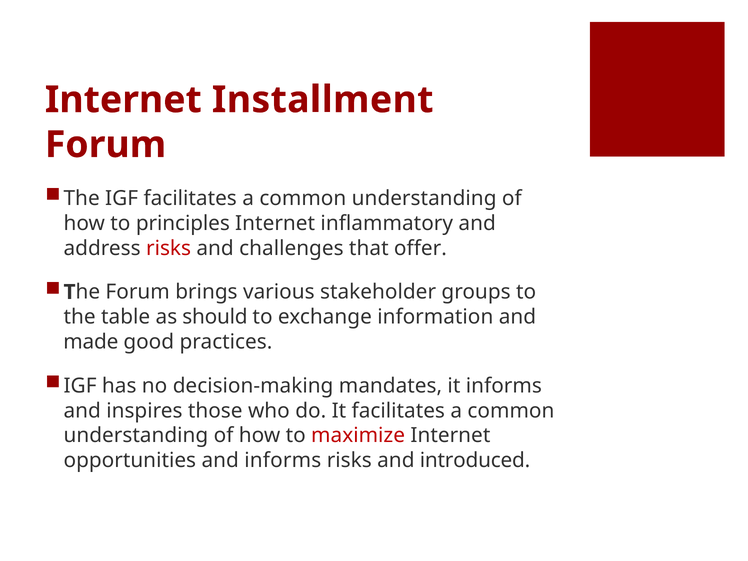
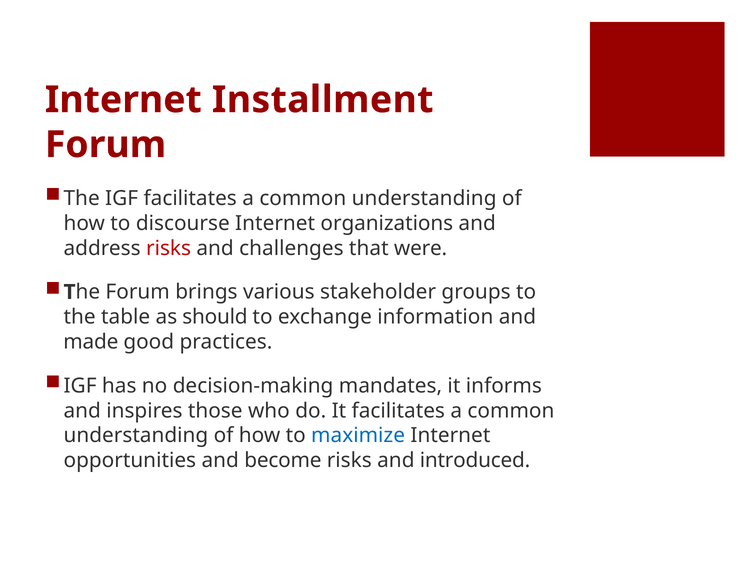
principles: principles -> discourse
inflammatory: inflammatory -> organizations
offer: offer -> were
maximize colour: red -> blue
and informs: informs -> become
